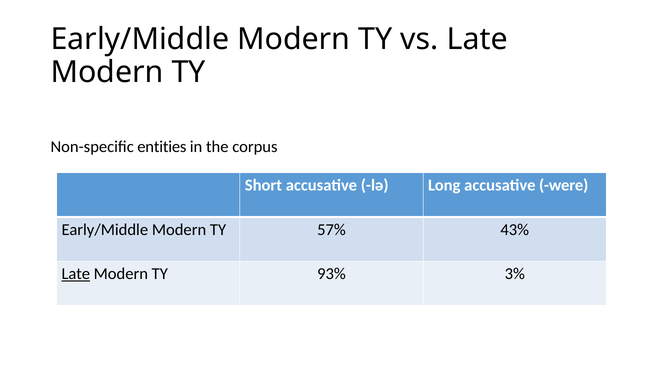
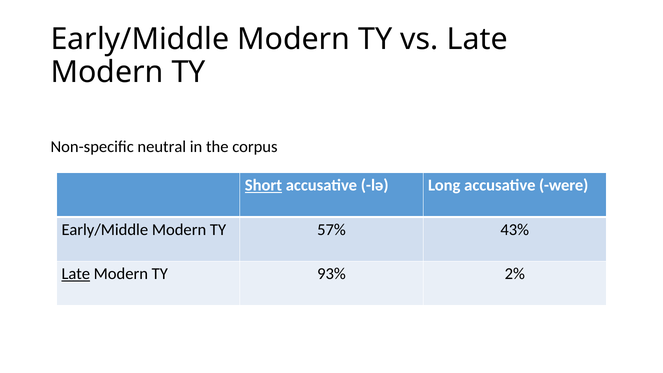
entities: entities -> neutral
Short underline: none -> present
3%: 3% -> 2%
